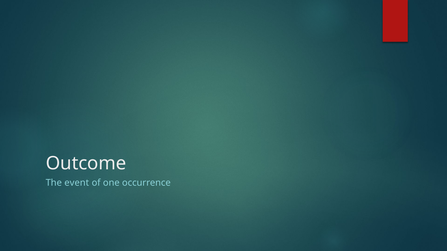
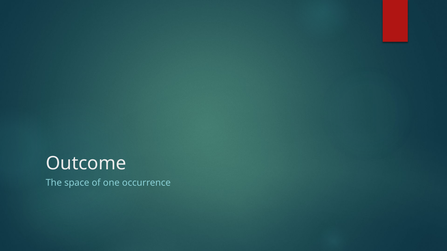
event: event -> space
